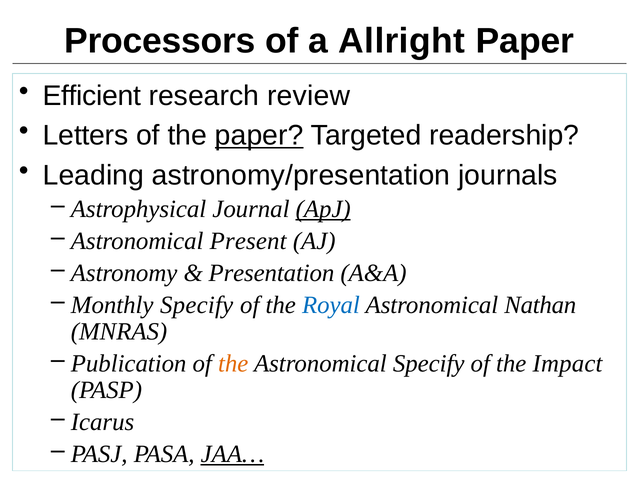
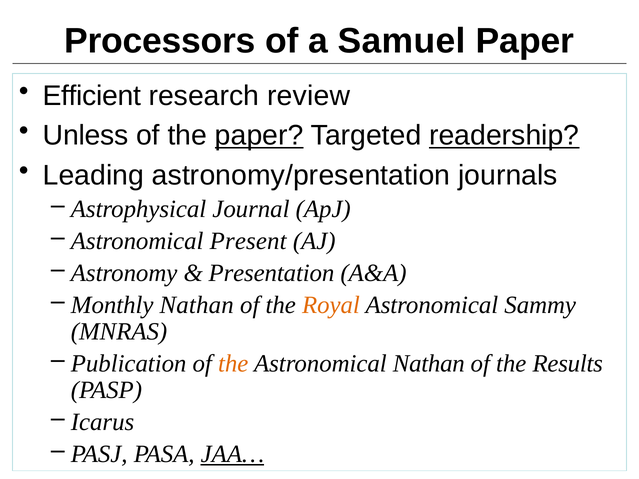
Allright: Allright -> Samuel
Letters: Letters -> Unless
readership underline: none -> present
ApJ underline: present -> none
Monthly Specify: Specify -> Nathan
Royal colour: blue -> orange
Nathan: Nathan -> Sammy
Astronomical Specify: Specify -> Nathan
Impact: Impact -> Results
